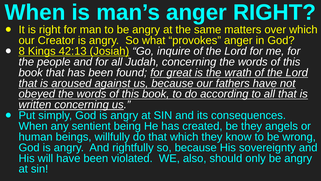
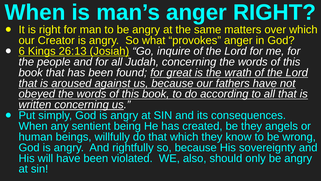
8: 8 -> 6
42:13: 42:13 -> 26:13
